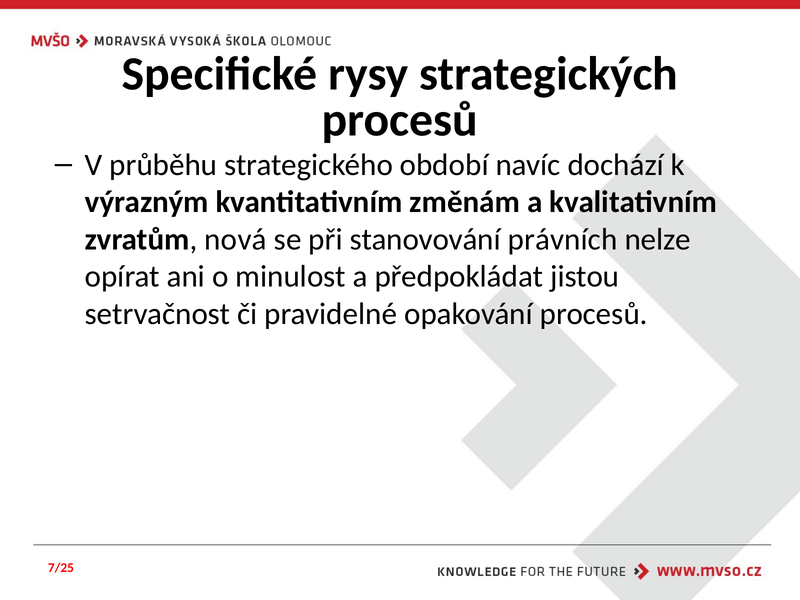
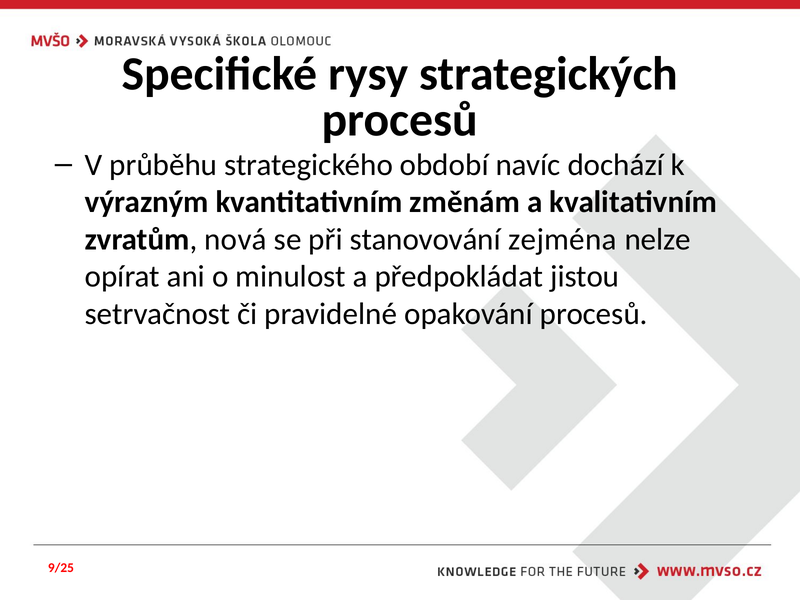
právních: právních -> zejména
7/25: 7/25 -> 9/25
